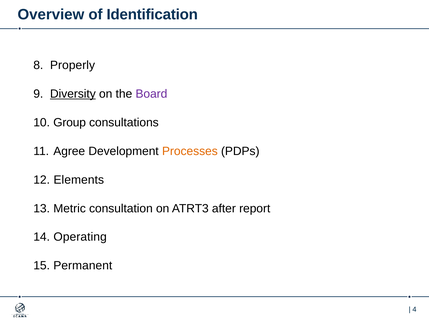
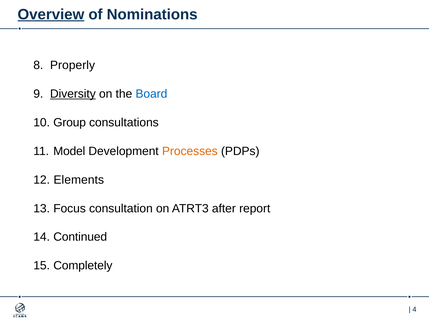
Overview underline: none -> present
Identification: Identification -> Nominations
Board colour: purple -> blue
Agree: Agree -> Model
Metric: Metric -> Focus
Operating: Operating -> Continued
Permanent: Permanent -> Completely
